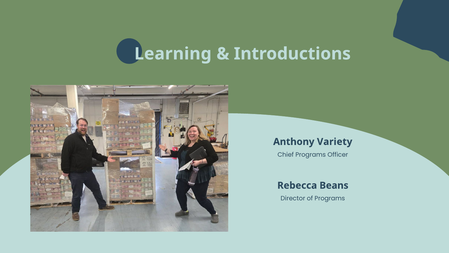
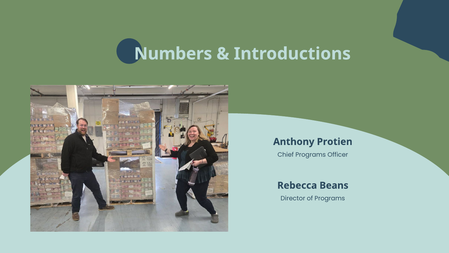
Learning: Learning -> Numbers
Variety: Variety -> Protien
